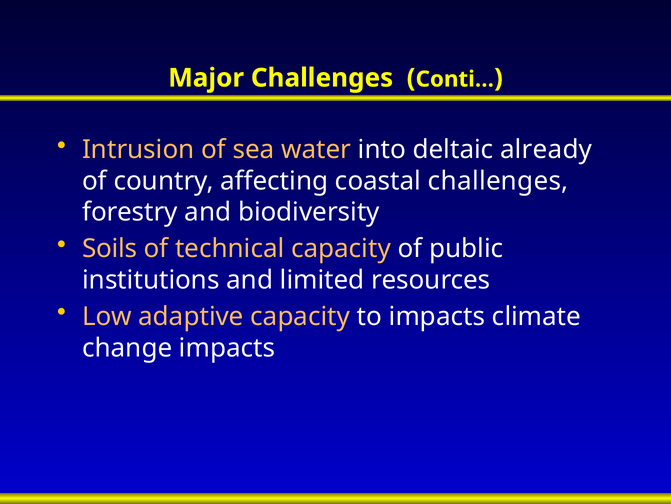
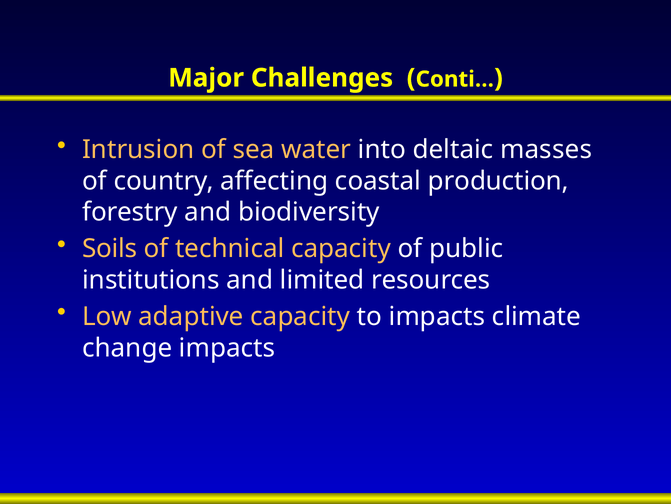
already: already -> masses
coastal challenges: challenges -> production
